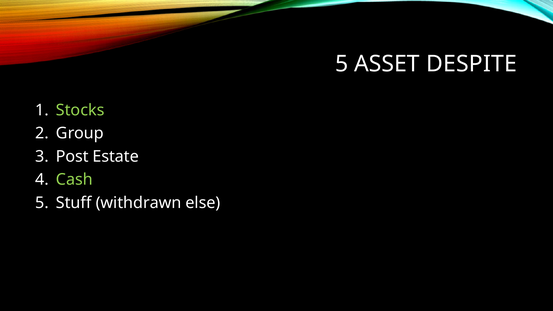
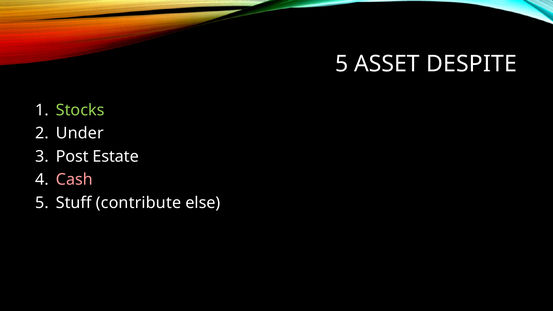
Group: Group -> Under
Cash colour: light green -> pink
withdrawn: withdrawn -> contribute
